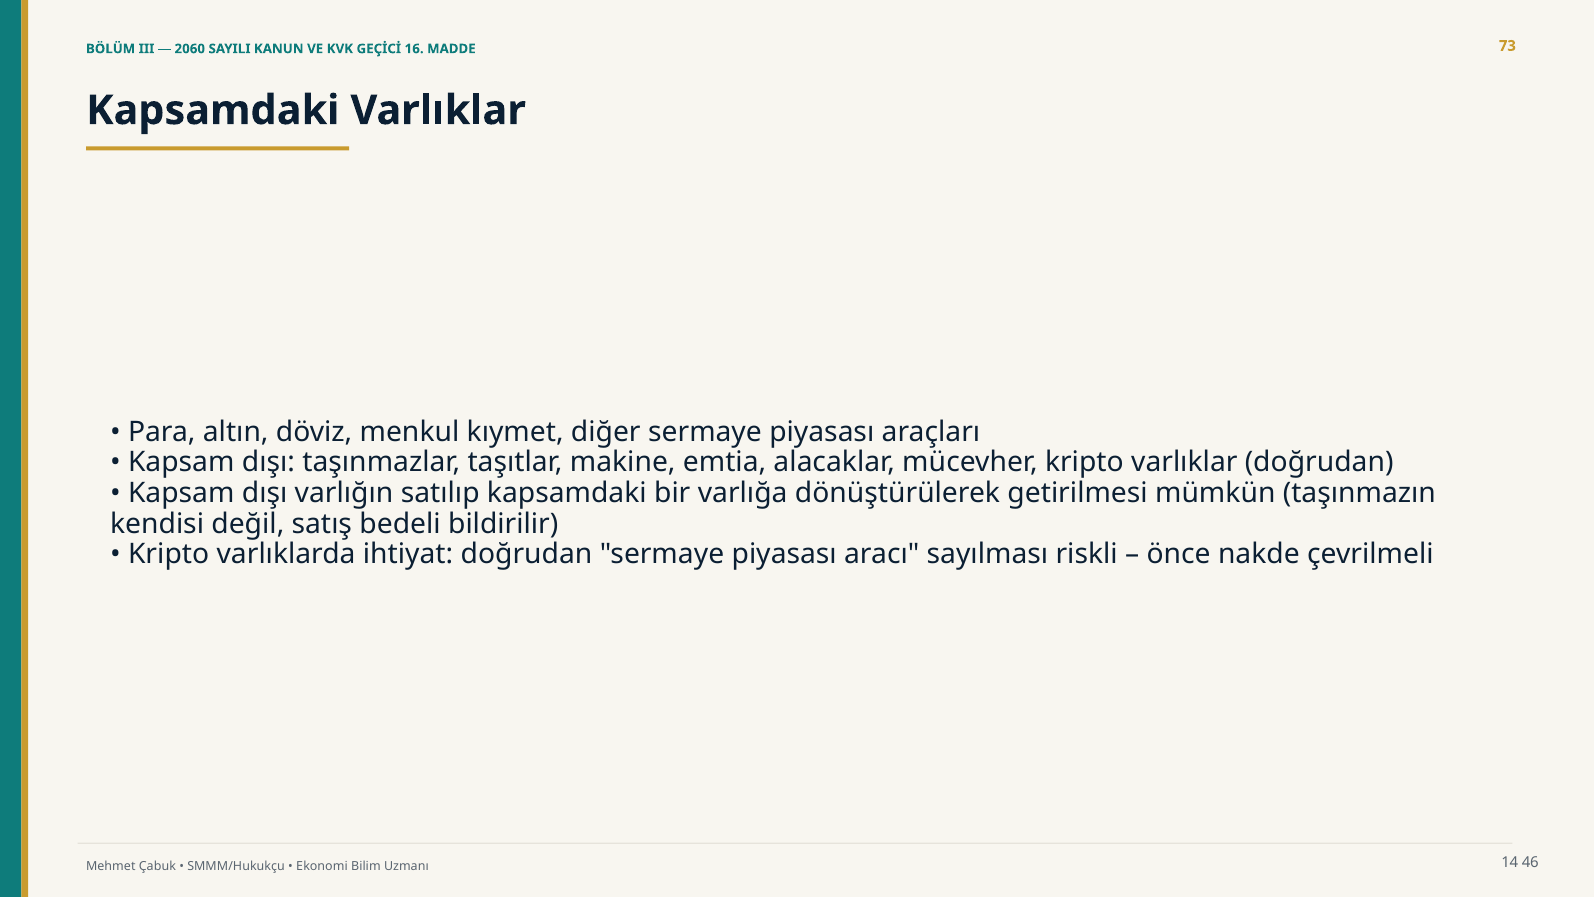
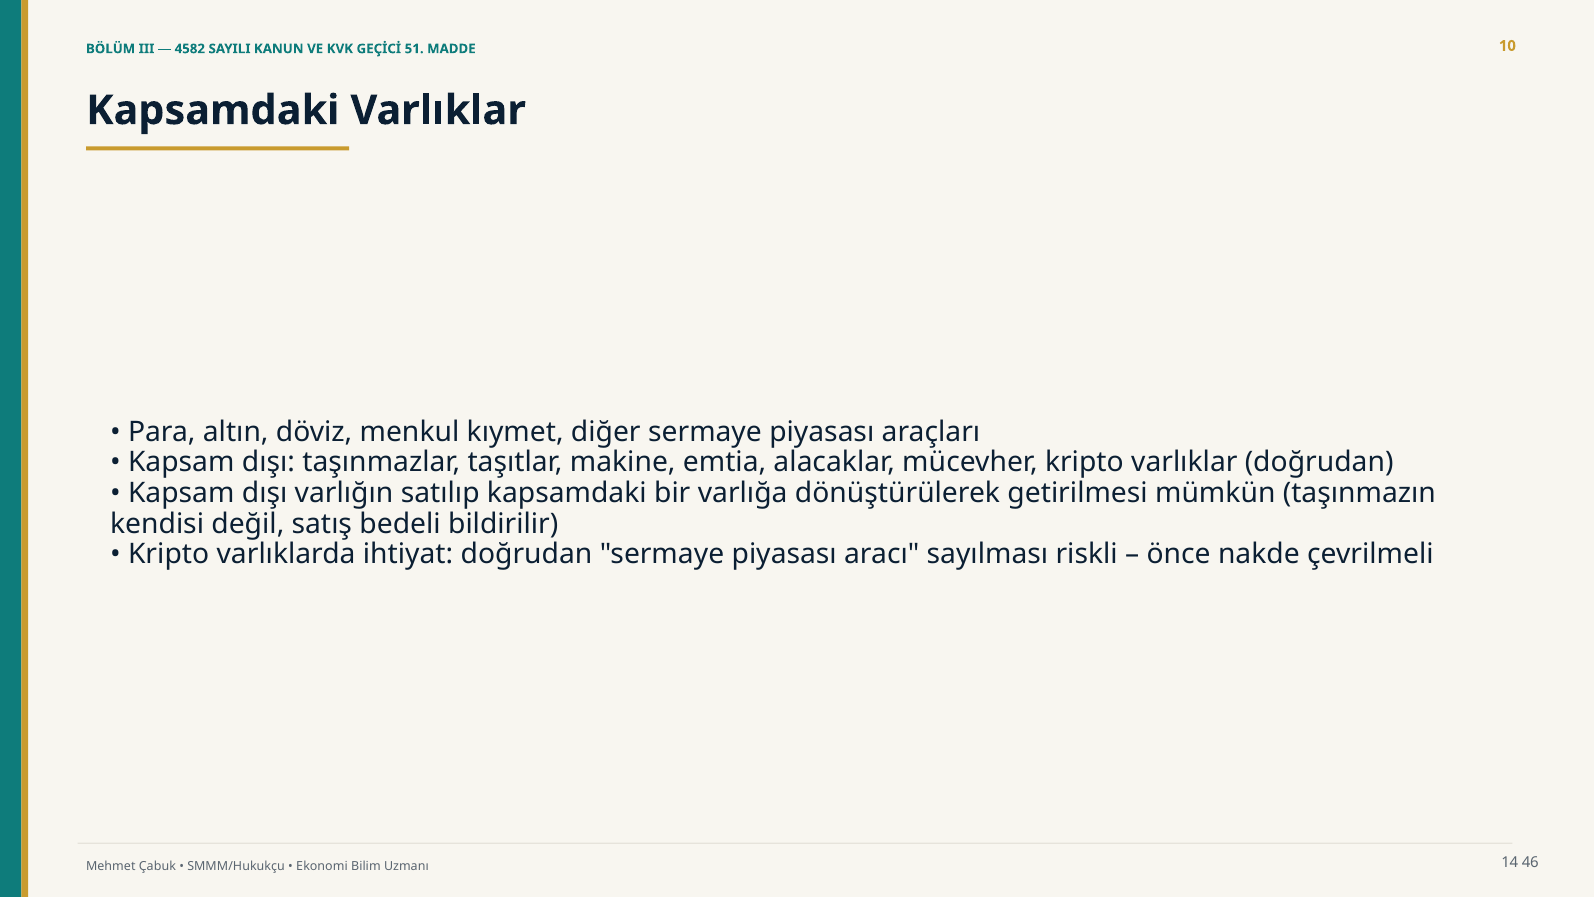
2060: 2060 -> 4582
16: 16 -> 51
73: 73 -> 10
